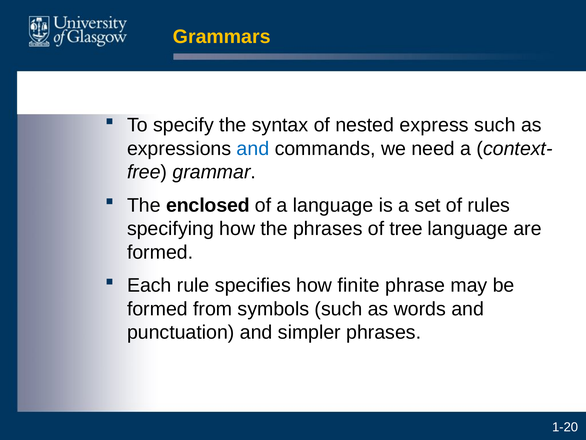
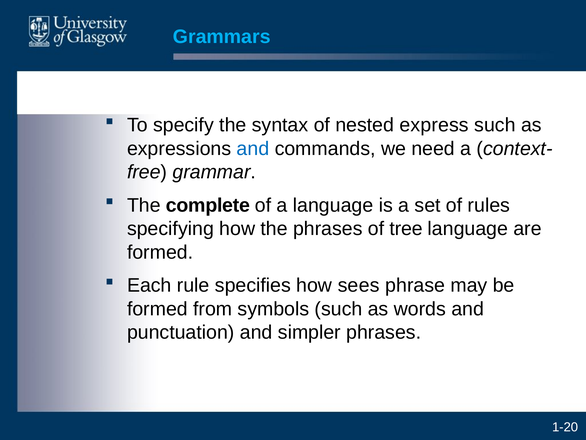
Grammars colour: yellow -> light blue
enclosed: enclosed -> complete
finite: finite -> sees
